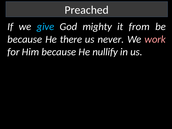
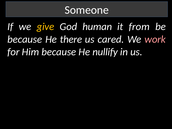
Preached: Preached -> Someone
give colour: light blue -> yellow
mighty: mighty -> human
never: never -> cared
